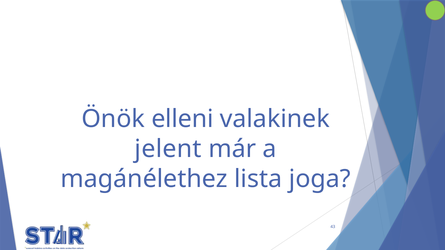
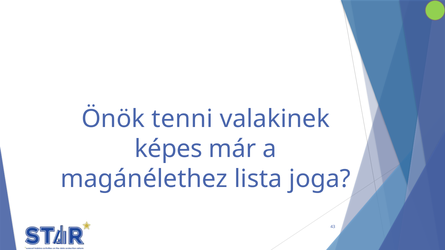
elleni: elleni -> tenni
jelent: jelent -> képes
